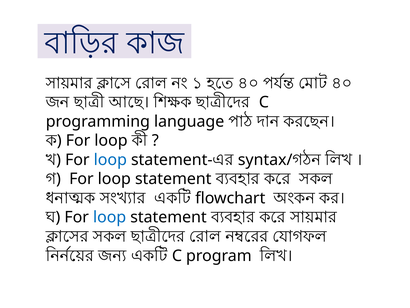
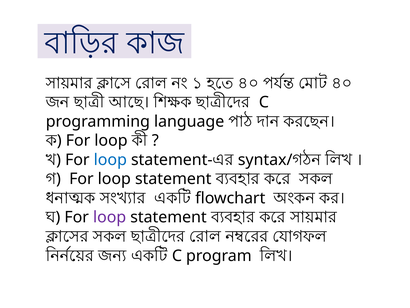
loop at (110, 217) colour: blue -> purple
